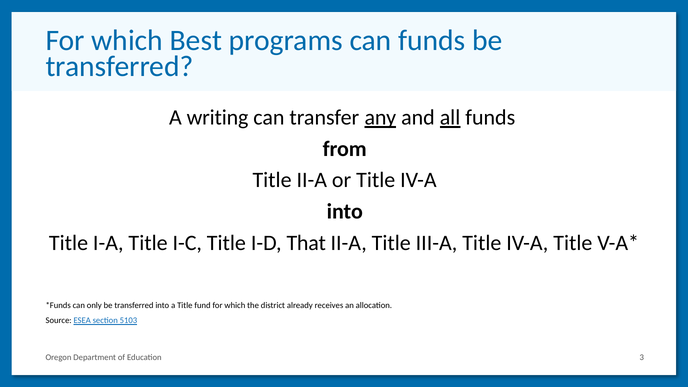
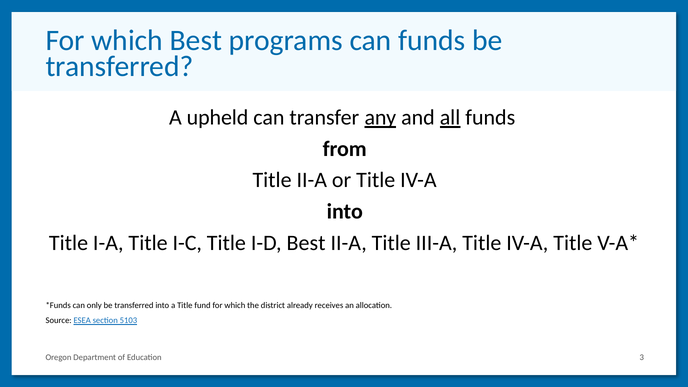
writing: writing -> upheld
I-D That: That -> Best
